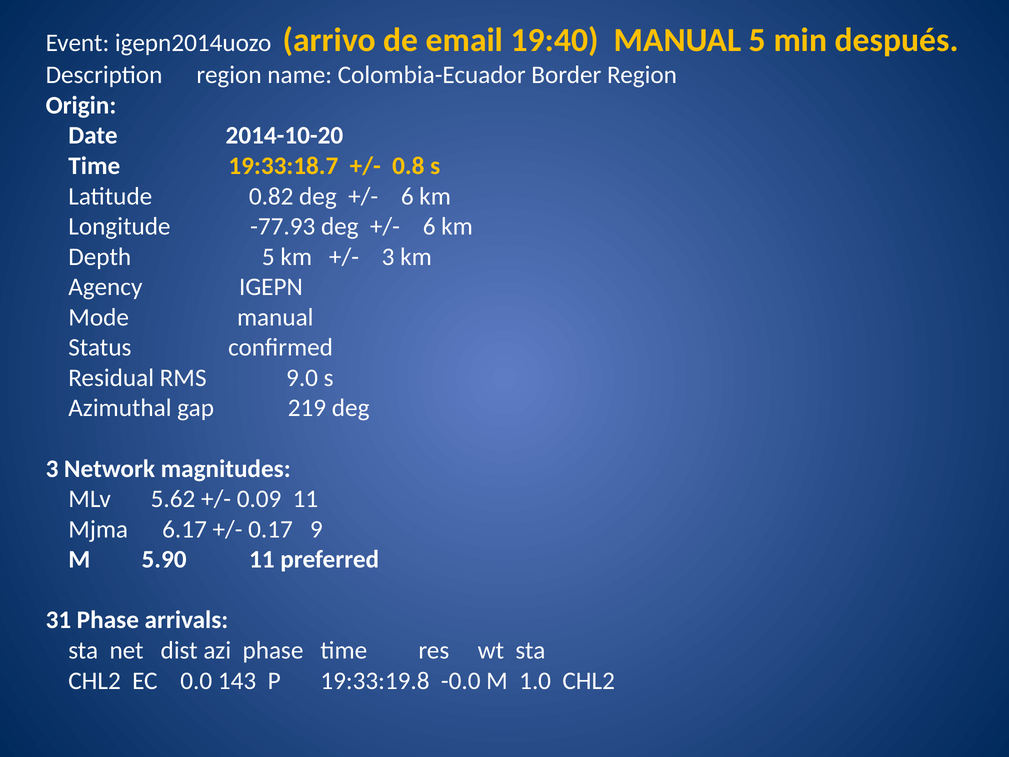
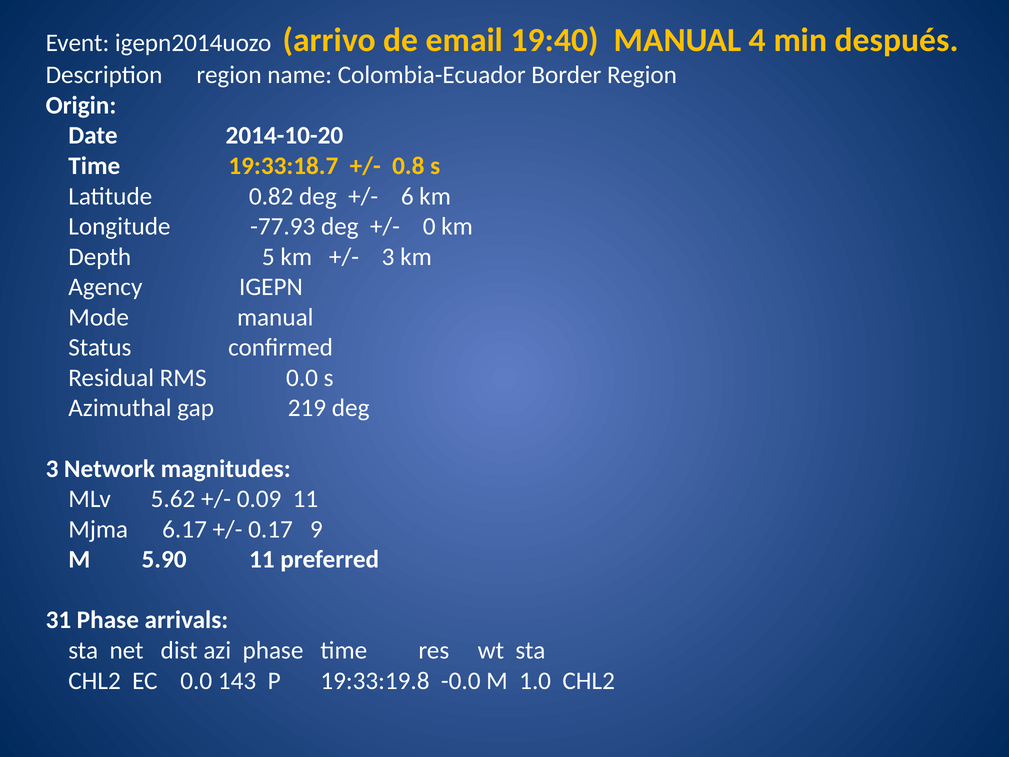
MANUAL 5: 5 -> 4
6 at (429, 226): 6 -> 0
RMS 9.0: 9.0 -> 0.0
